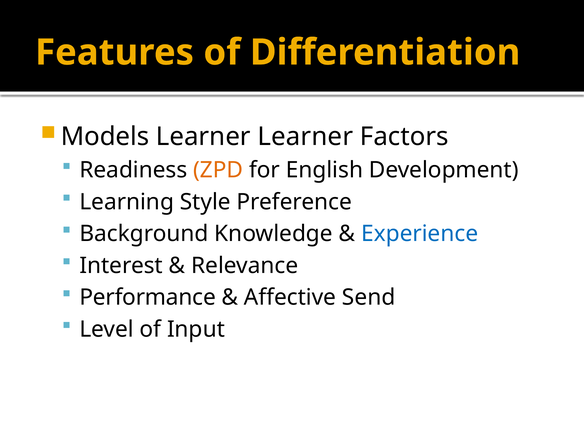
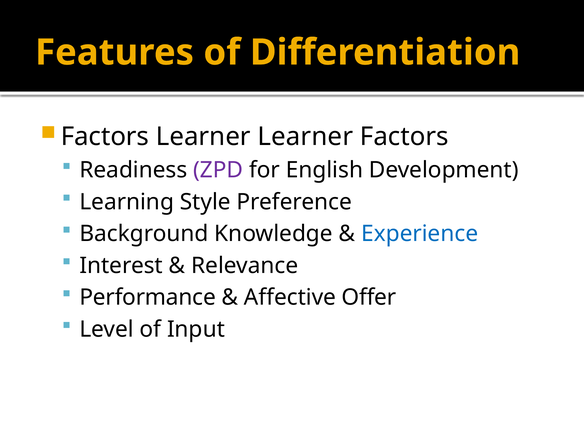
Models at (105, 137): Models -> Factors
ZPD colour: orange -> purple
Send: Send -> Offer
